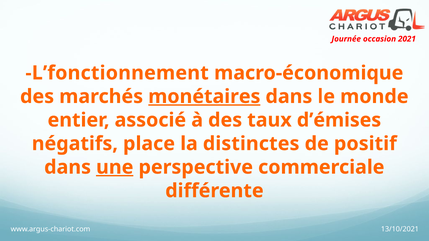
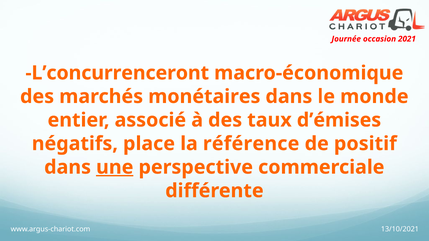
L’fonctionnement: L’fonctionnement -> L’concurrenceront
monétaires underline: present -> none
distinctes: distinctes -> référence
